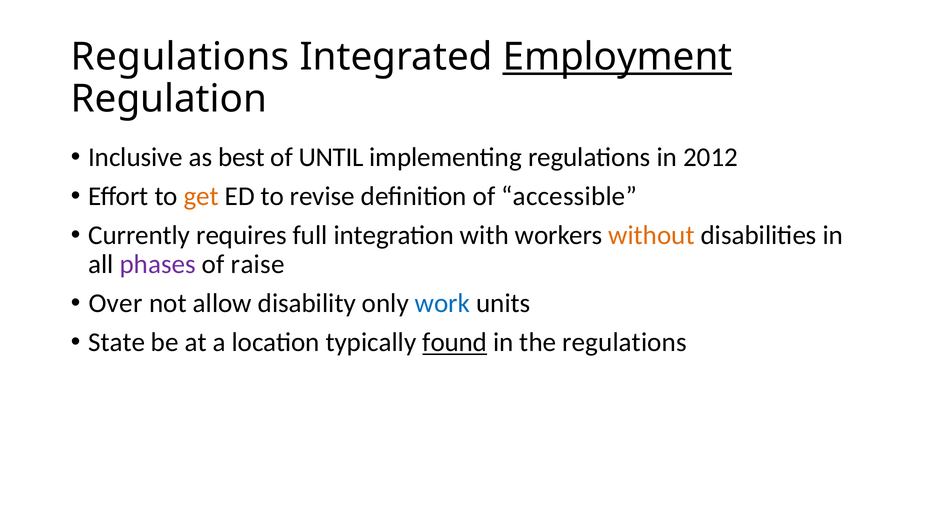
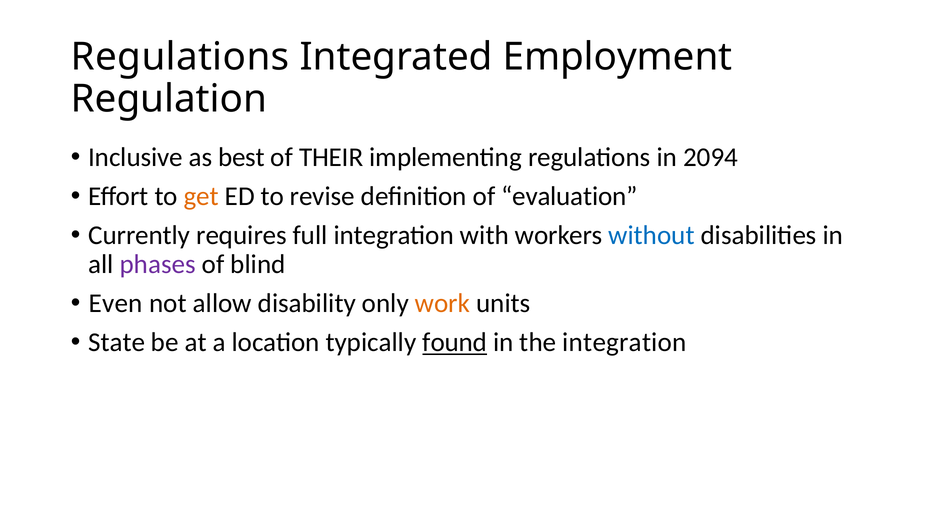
Employment underline: present -> none
UNTIL: UNTIL -> THEIR
2012: 2012 -> 2094
accessible: accessible -> evaluation
without colour: orange -> blue
raise: raise -> blind
Over: Over -> Even
work colour: blue -> orange
the regulations: regulations -> integration
